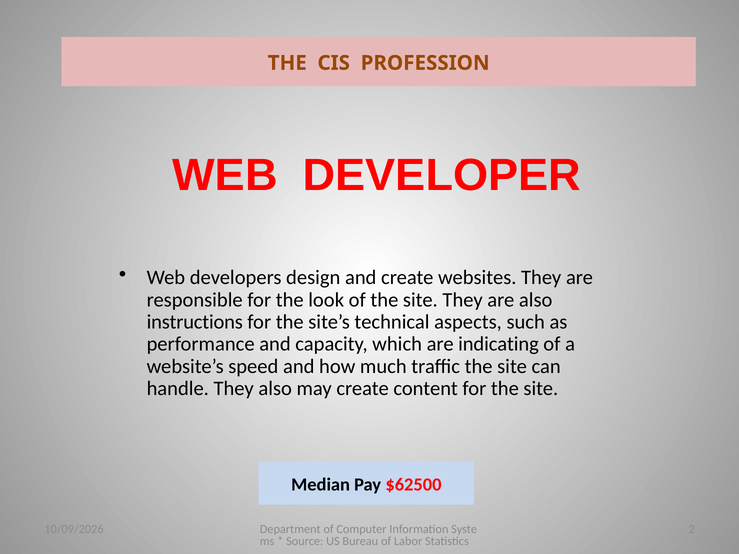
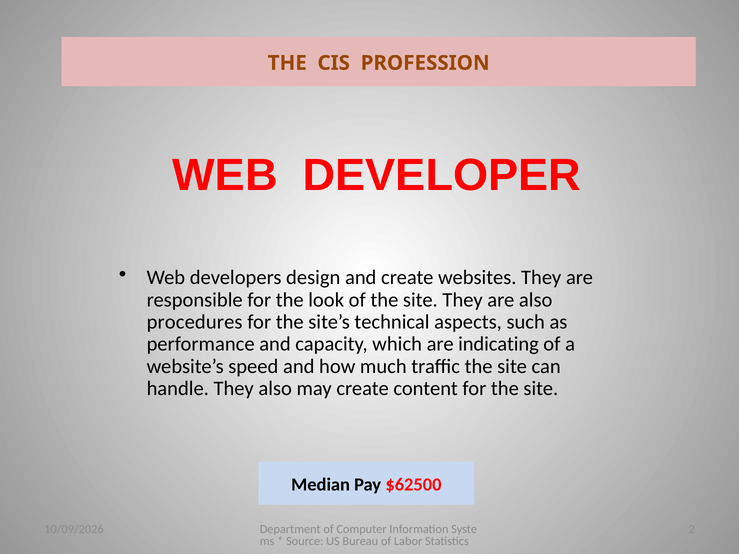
instructions: instructions -> procedures
